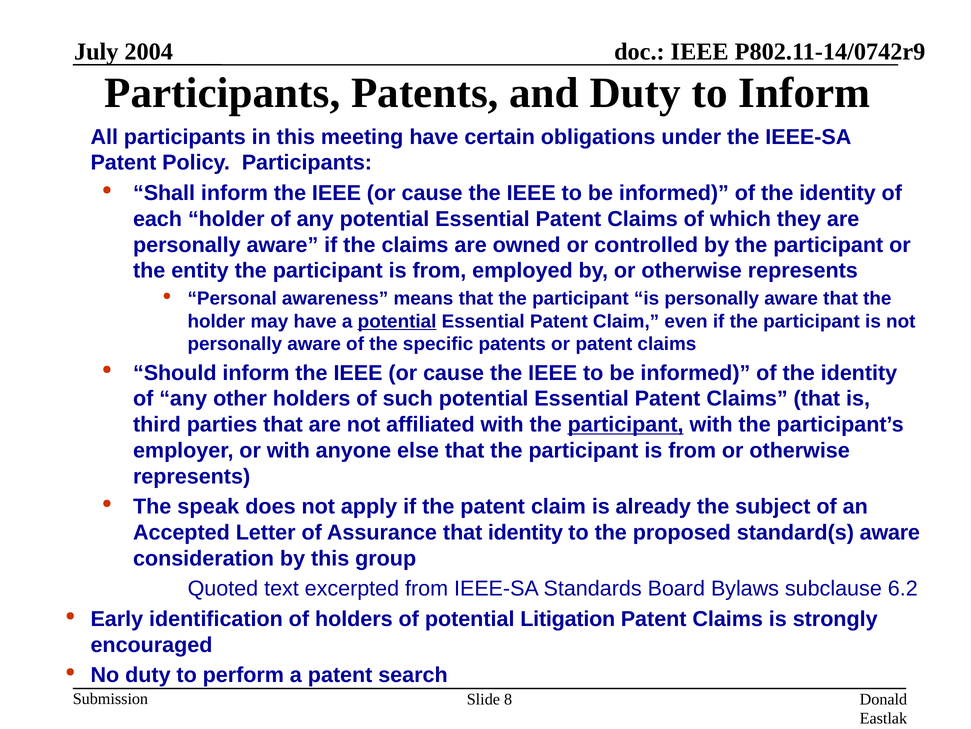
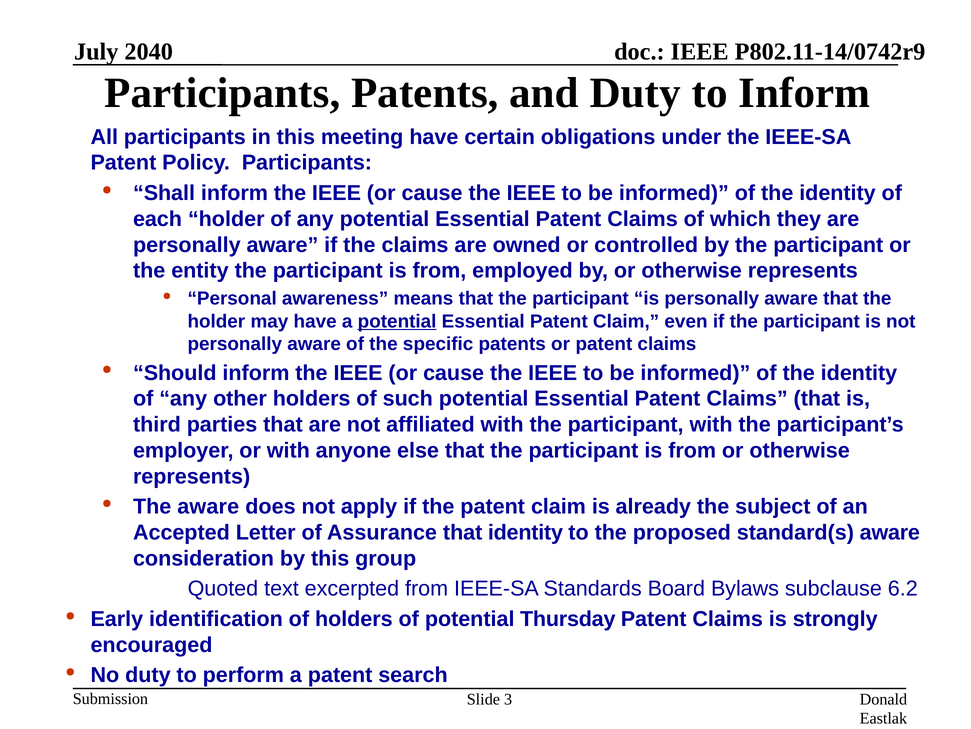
2004: 2004 -> 2040
participant at (626, 424) underline: present -> none
The speak: speak -> aware
Litigation: Litigation -> Thursday
8: 8 -> 3
